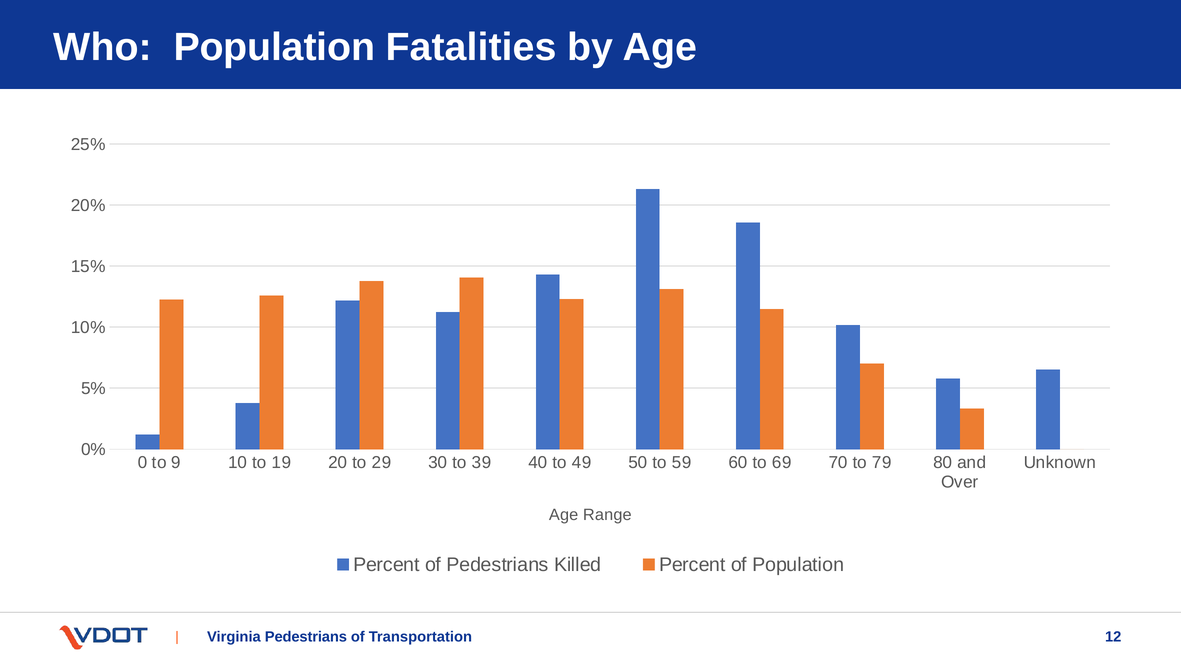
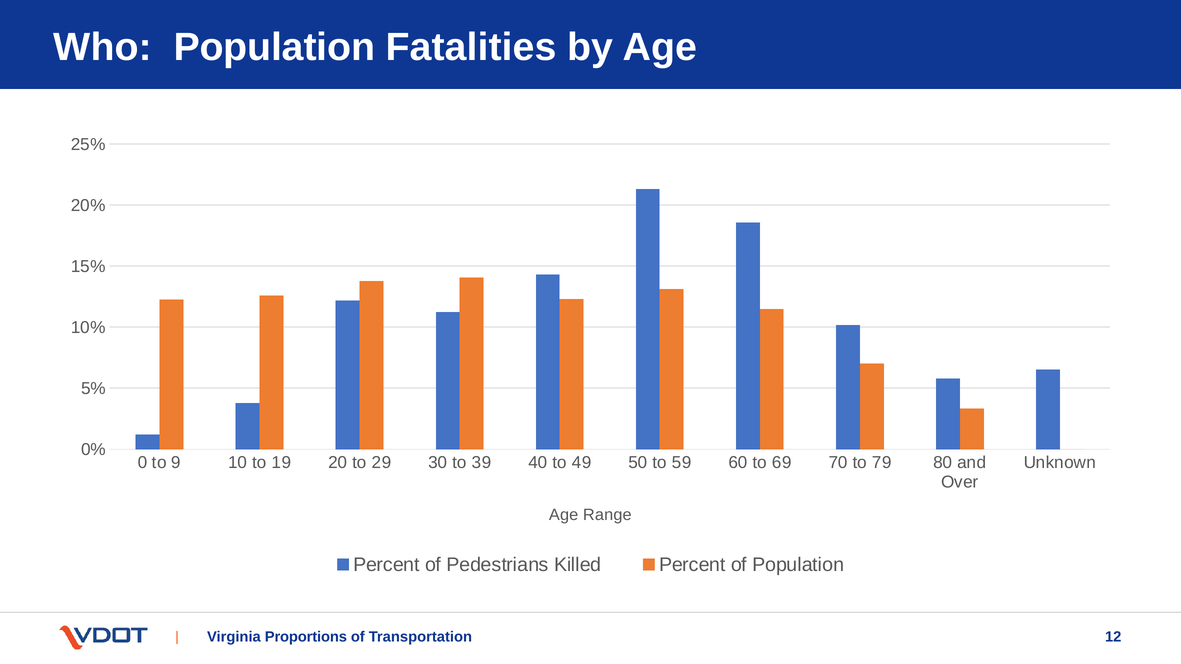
Virginia Pedestrians: Pedestrians -> Proportions
